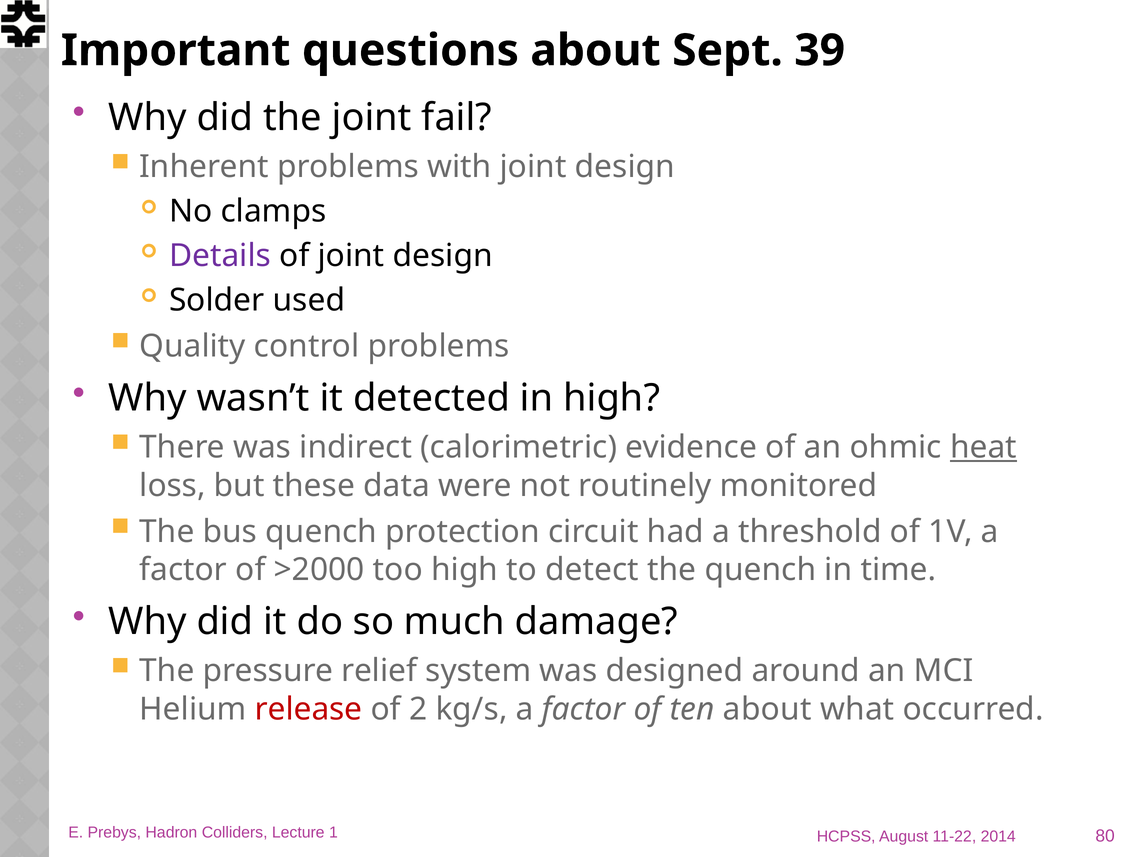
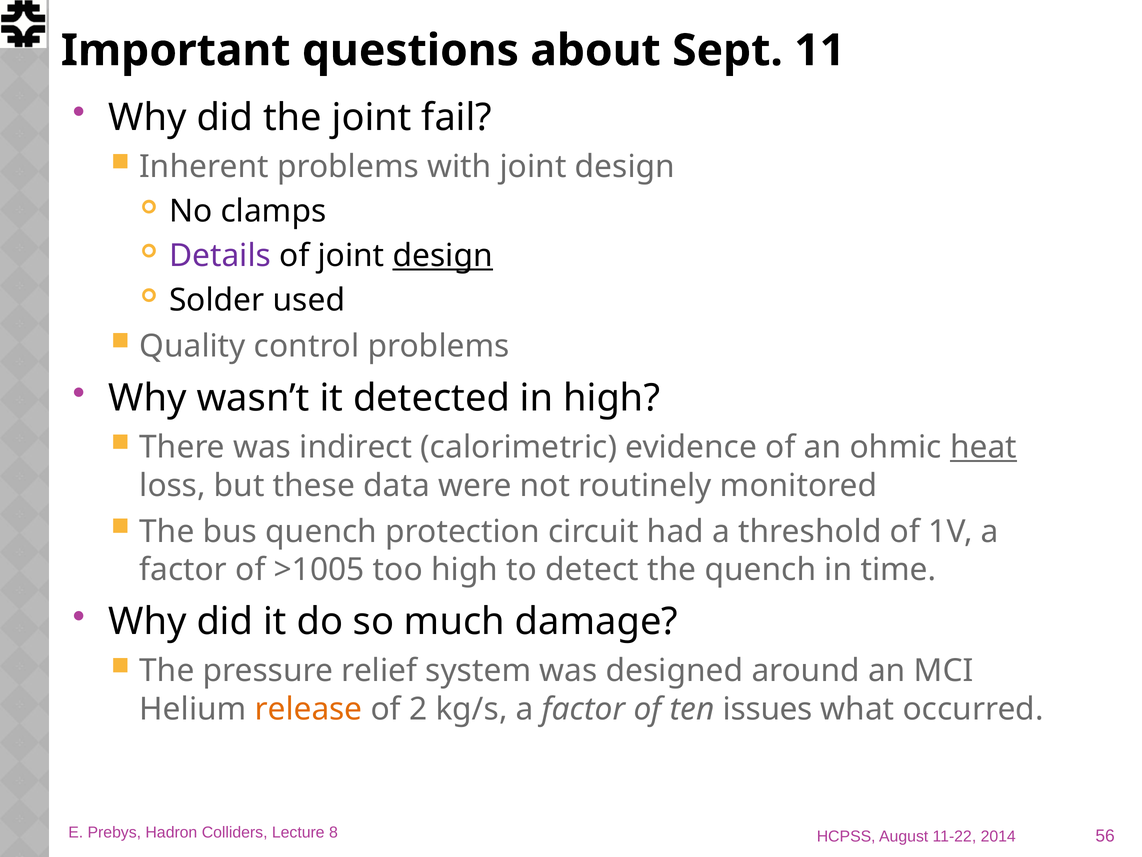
39: 39 -> 11
design at (443, 256) underline: none -> present
>2000: >2000 -> >1005
release colour: red -> orange
ten about: about -> issues
1: 1 -> 8
80: 80 -> 56
